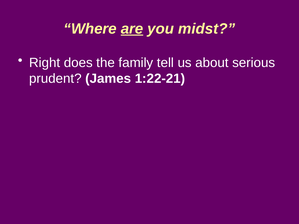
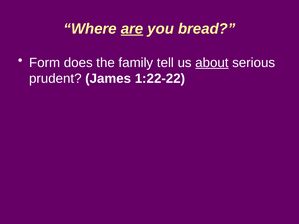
midst: midst -> bread
Right: Right -> Form
about underline: none -> present
1:22-21: 1:22-21 -> 1:22-22
